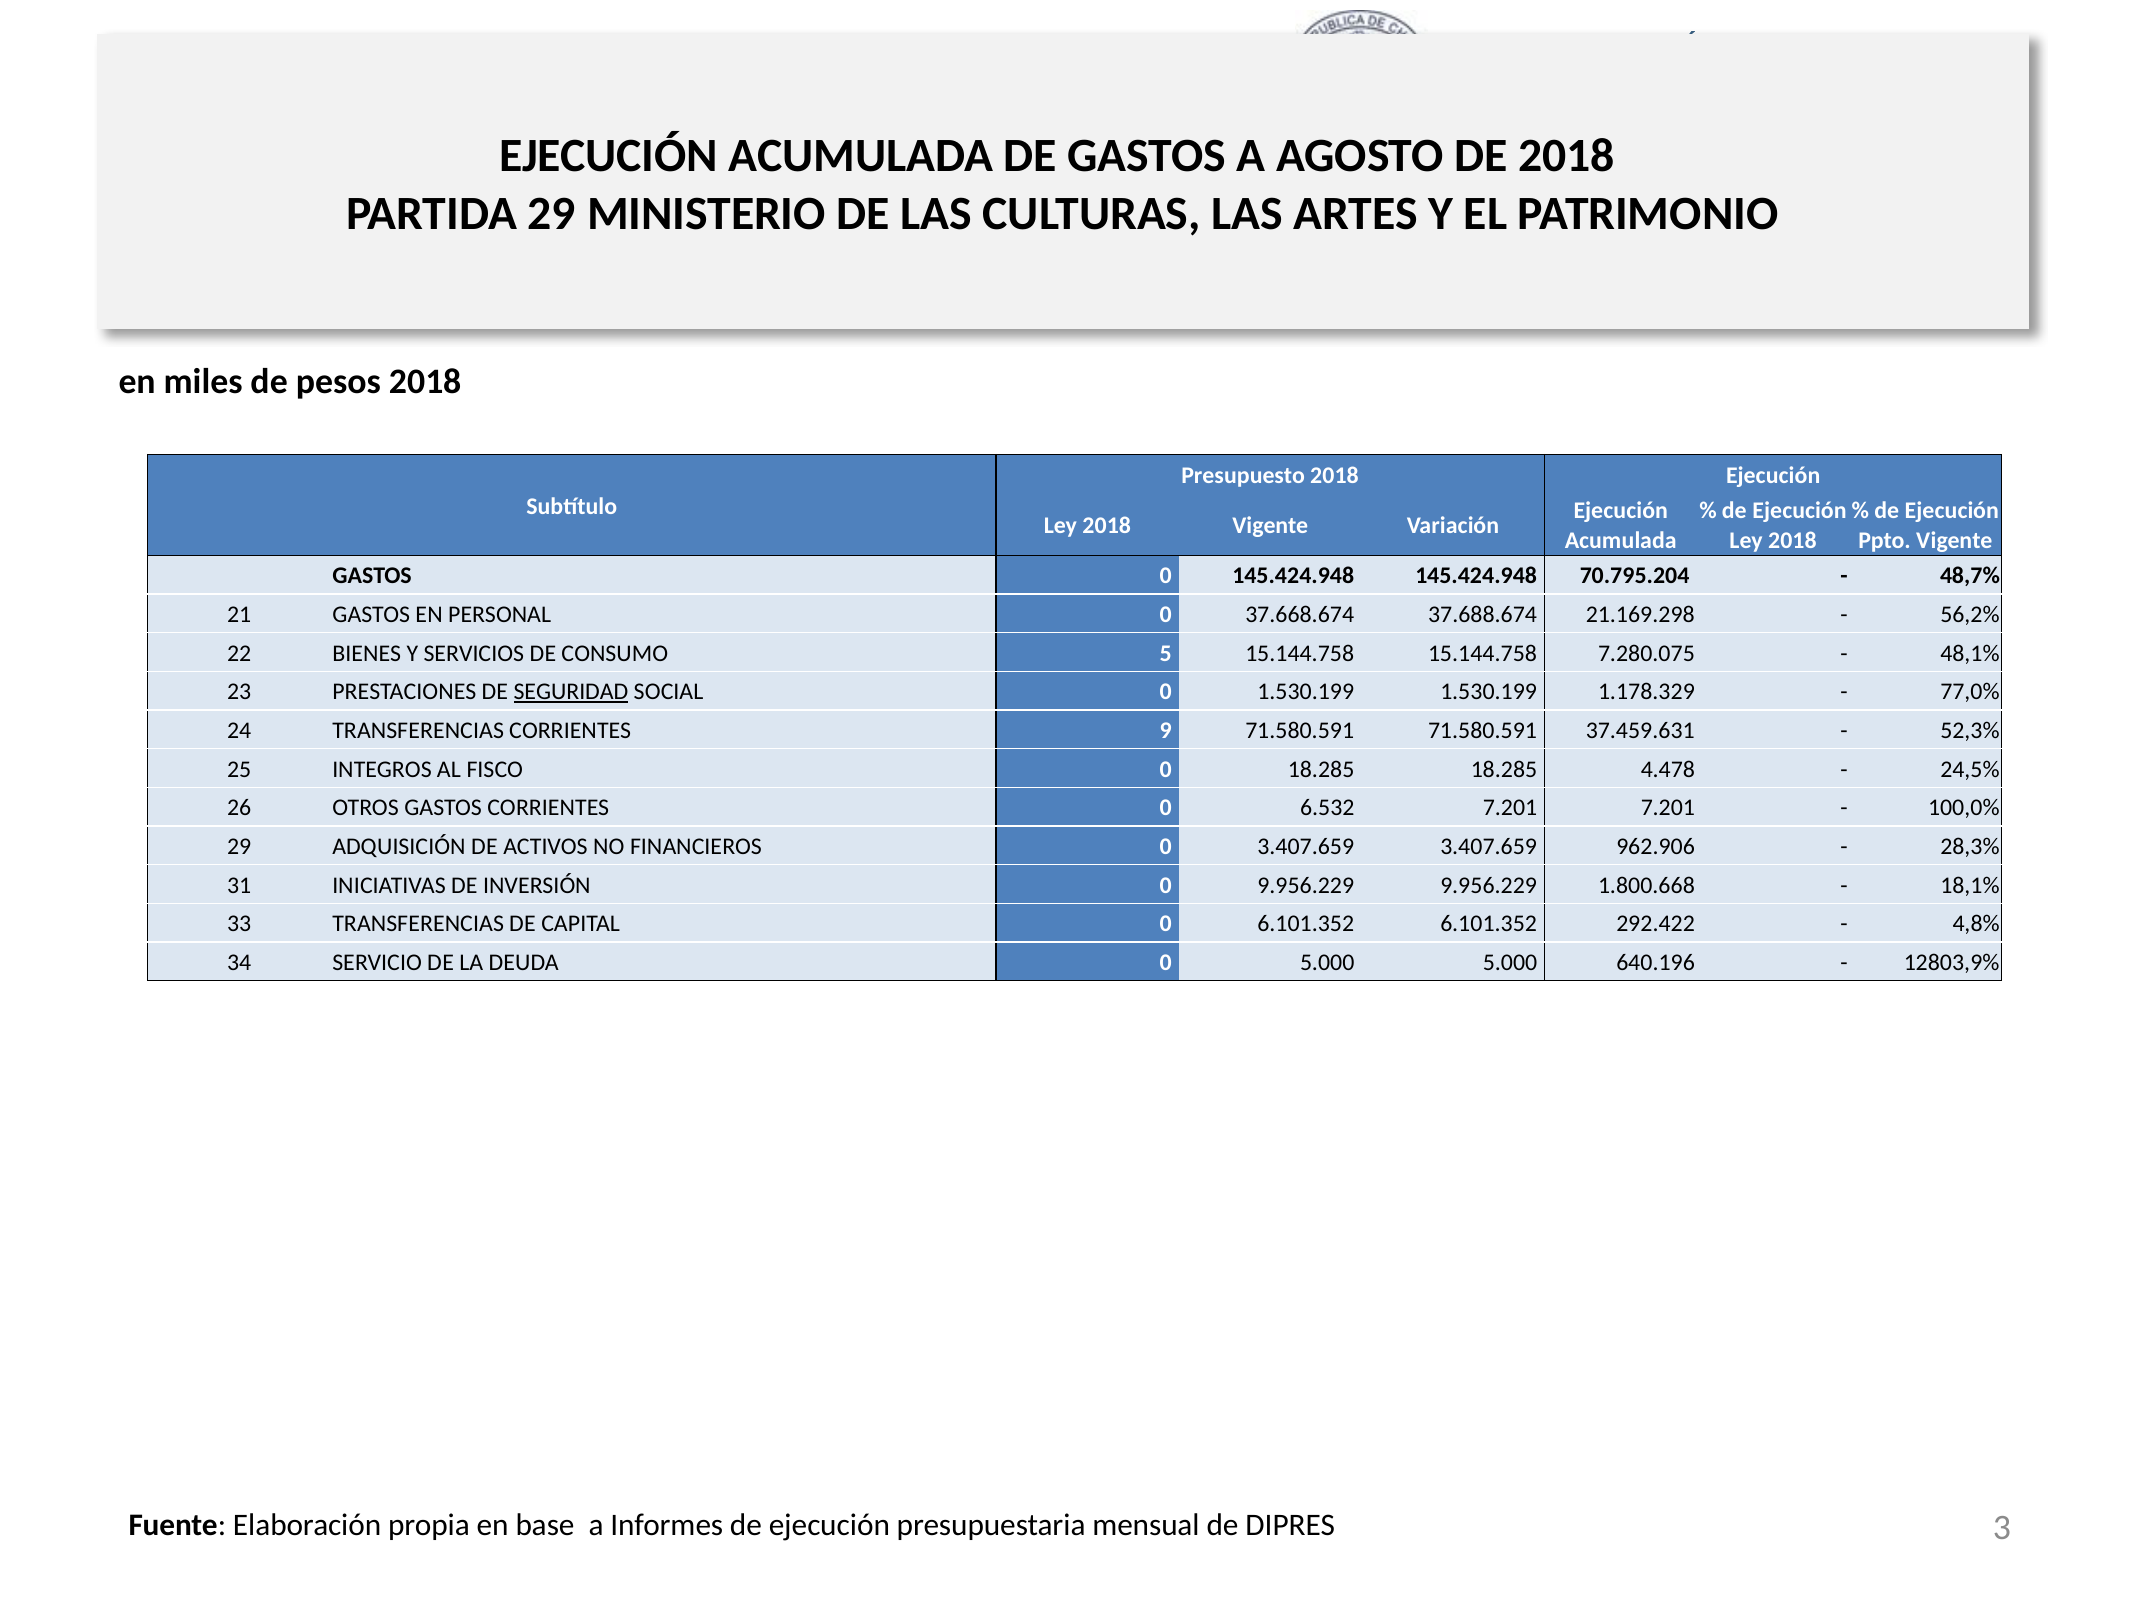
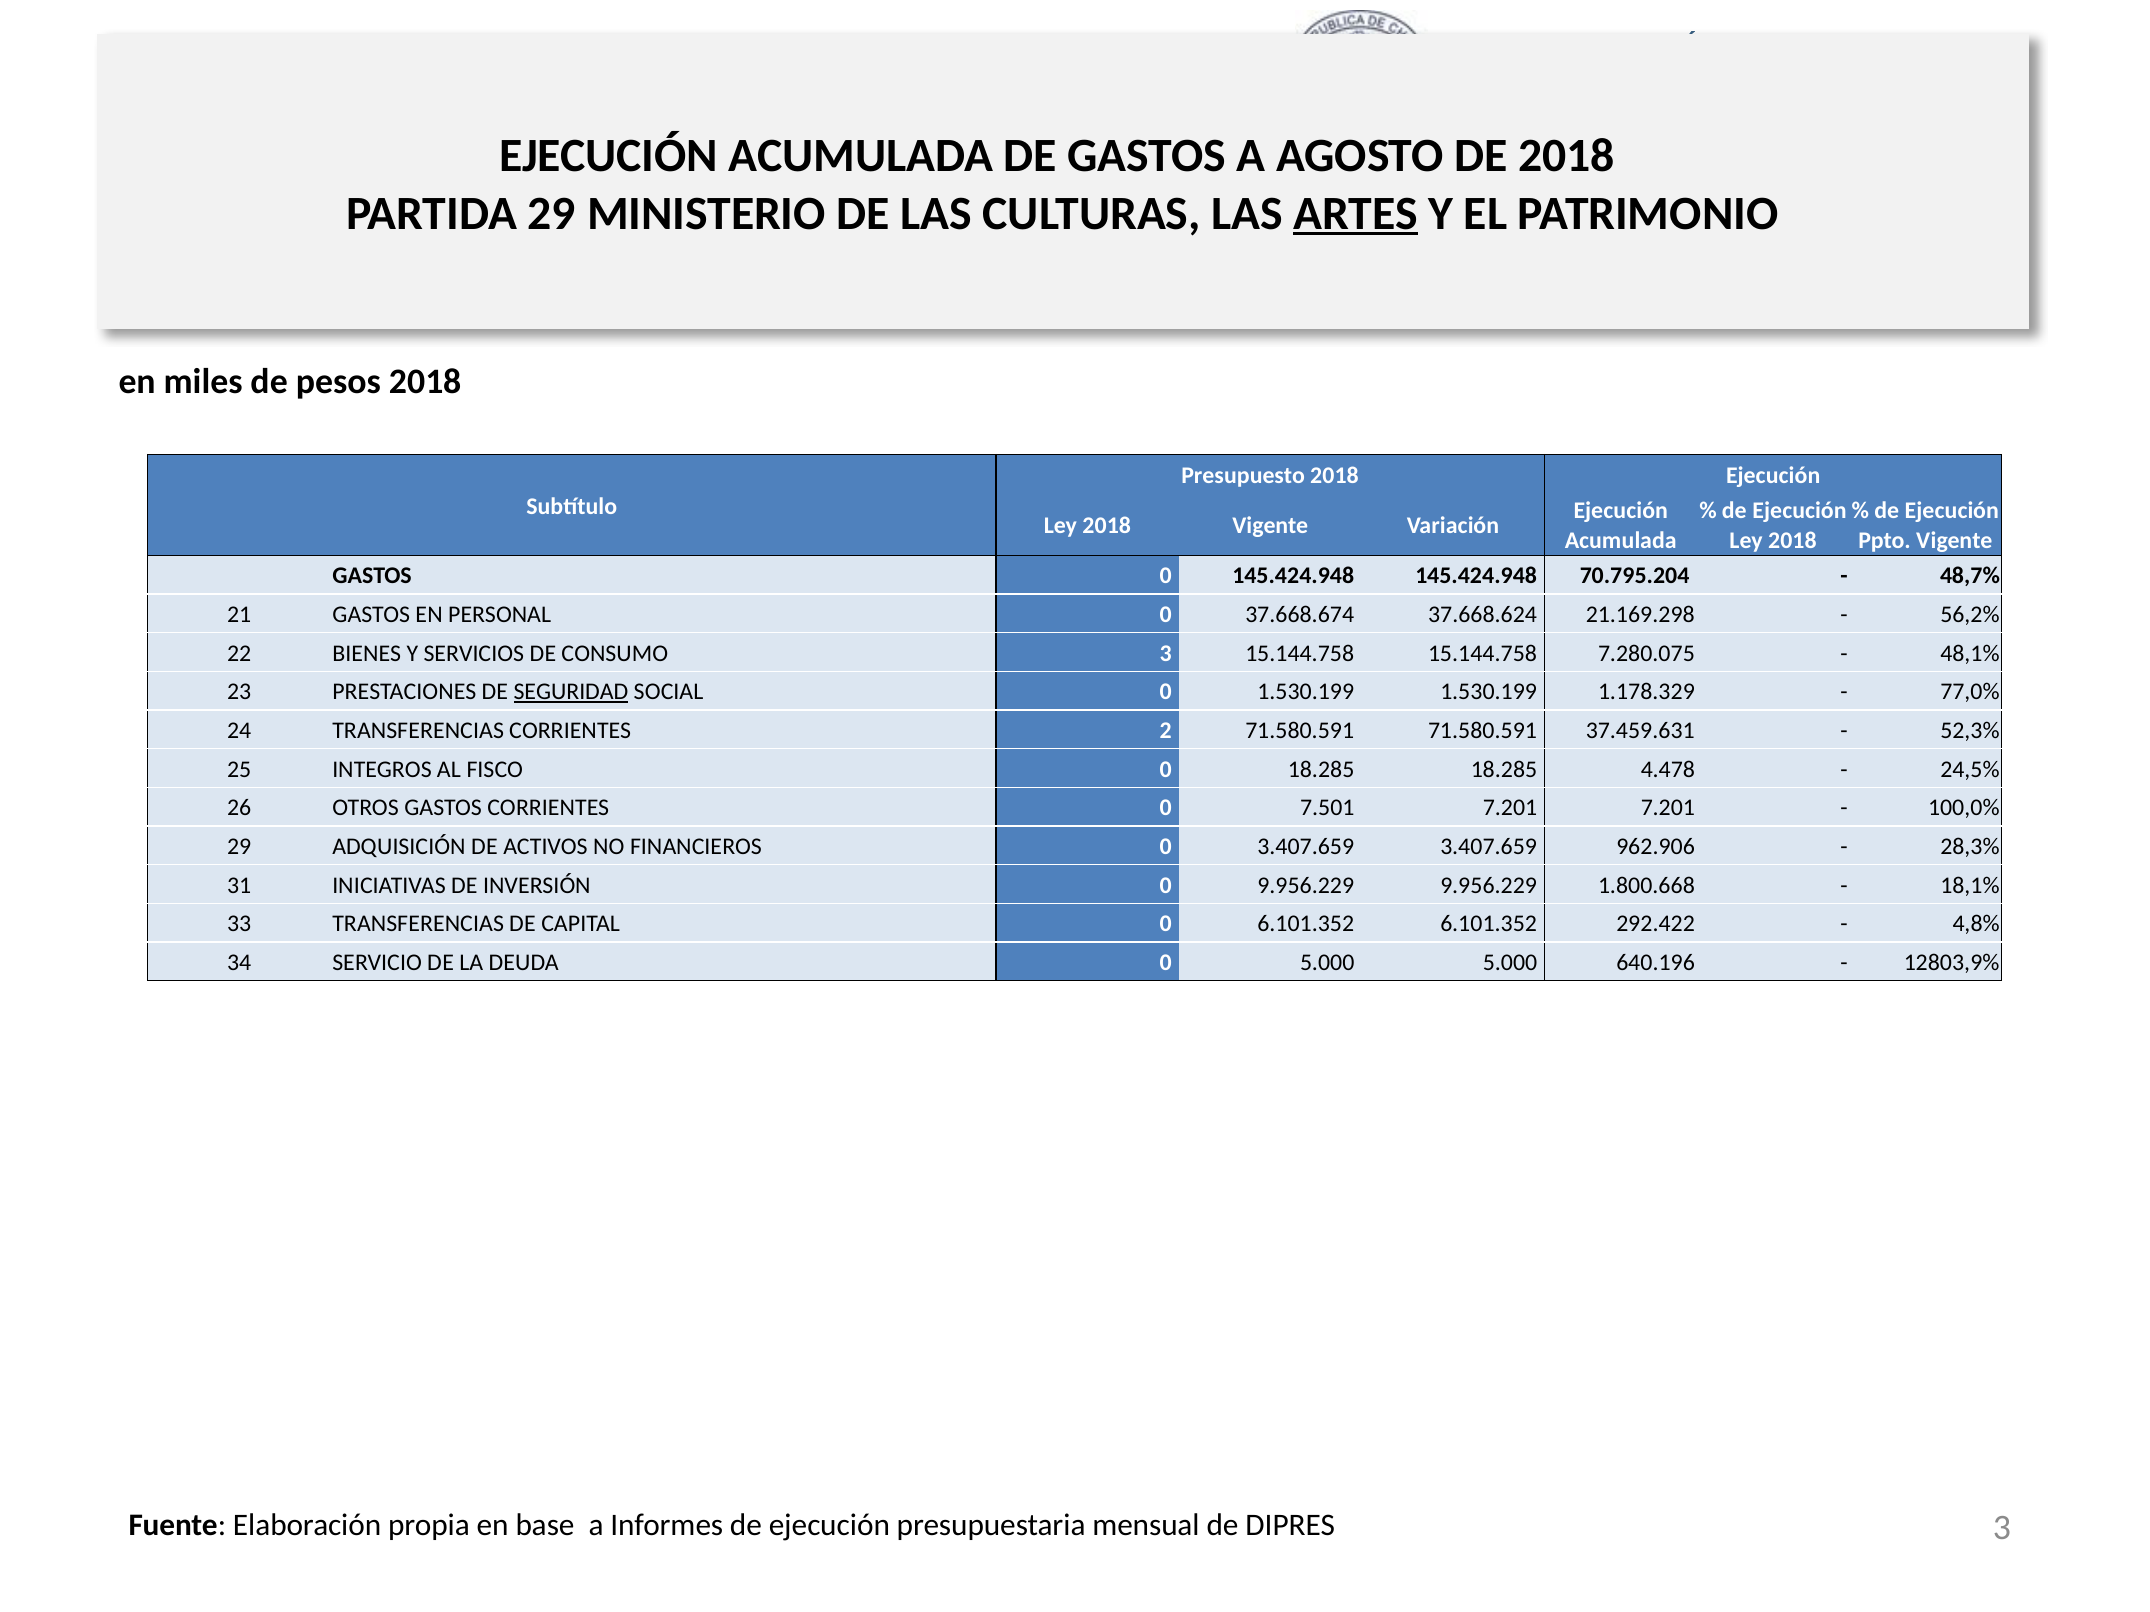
ARTES underline: none -> present
37.688.674: 37.688.674 -> 37.668.624
CONSUMO 5: 5 -> 3
9: 9 -> 2
6.532: 6.532 -> 7.501
